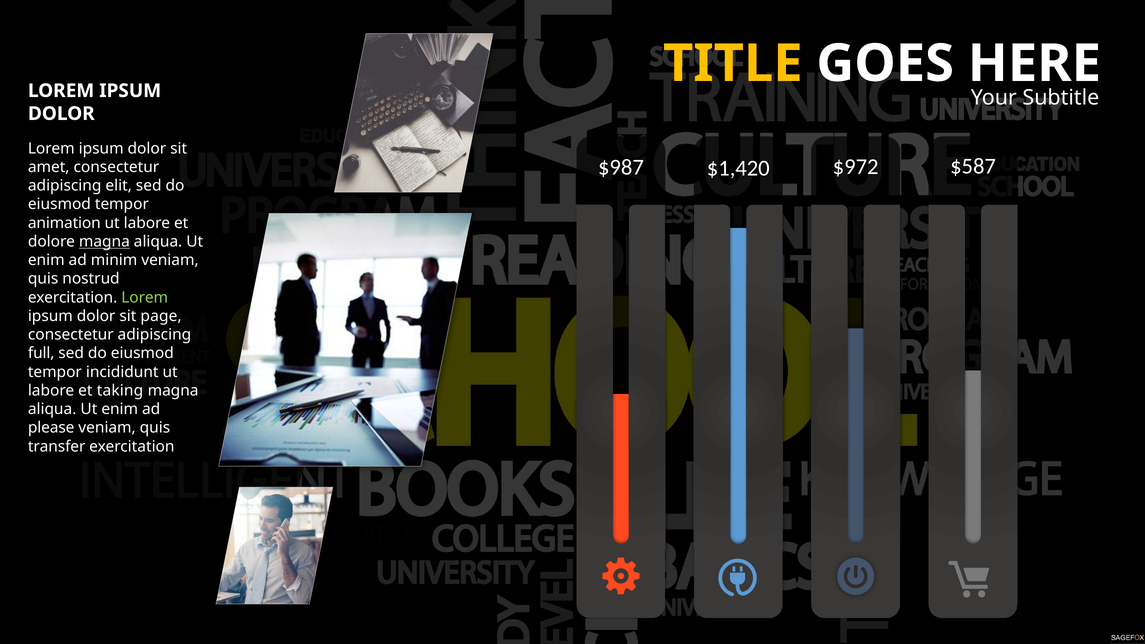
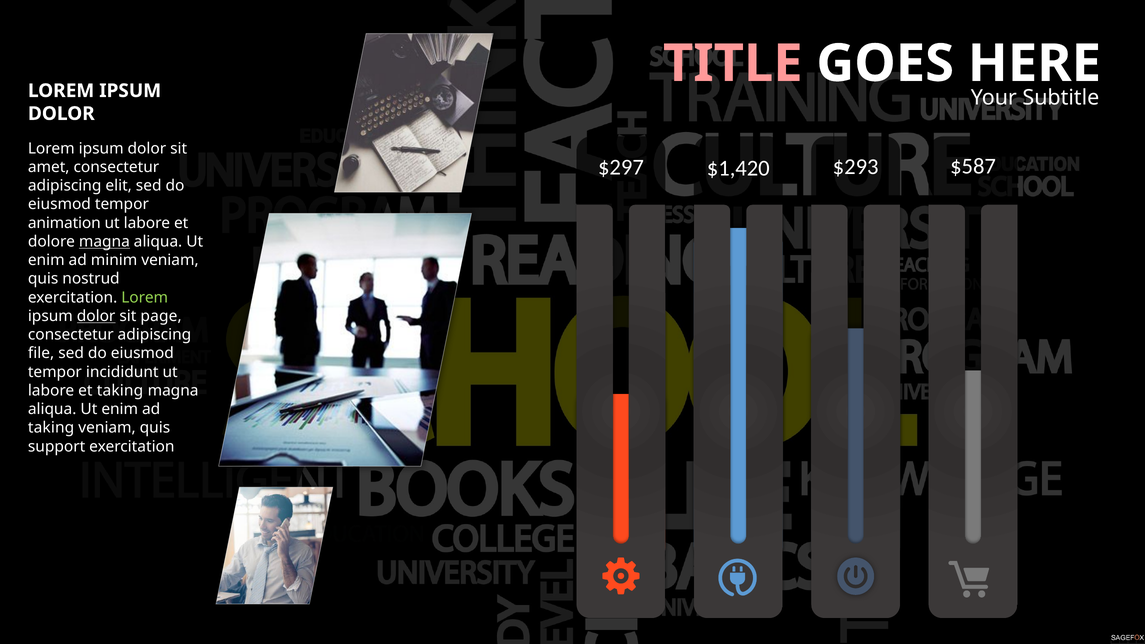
TITLE colour: yellow -> pink
$987: $987 -> $297
$972: $972 -> $293
dolor at (96, 316) underline: none -> present
full: full -> file
please at (51, 428): please -> taking
transfer: transfer -> support
